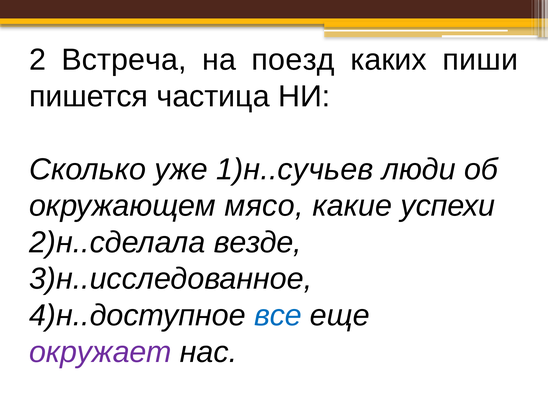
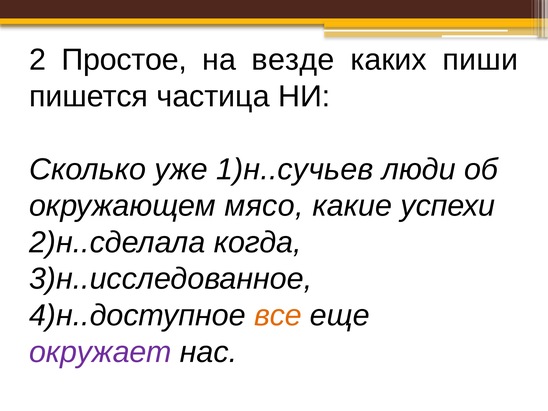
Встреча: Встреча -> Простое
поезд: поезд -> везде
везде: везде -> когда
все colour: blue -> orange
